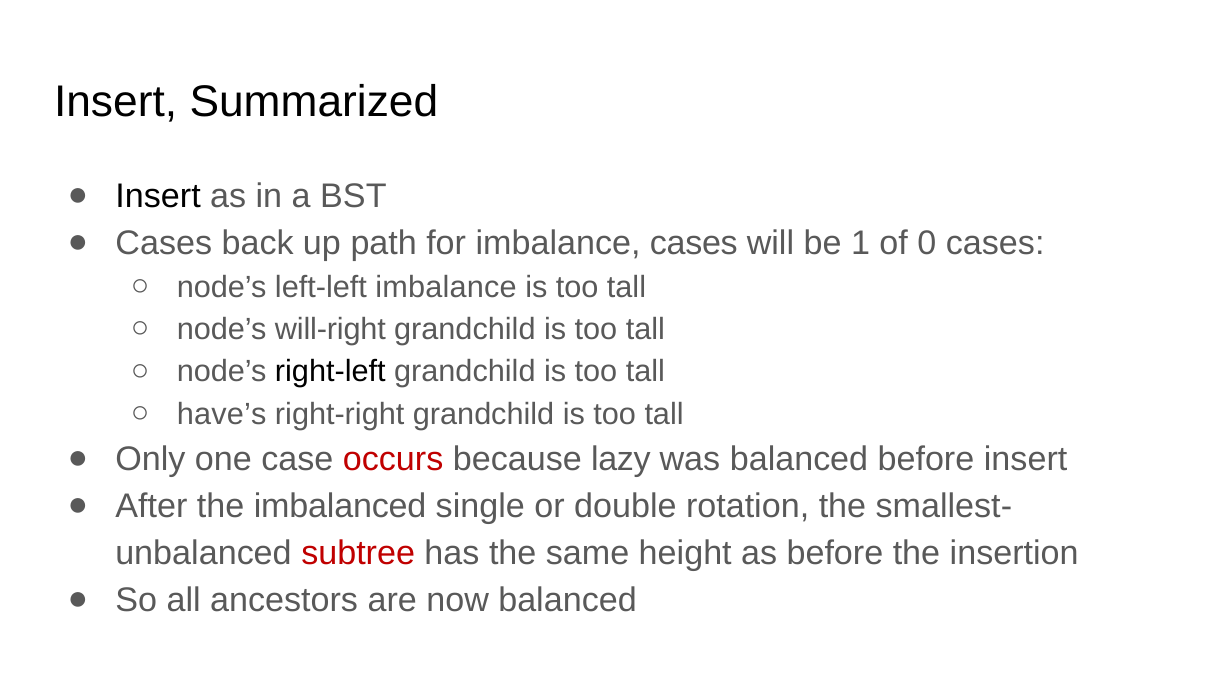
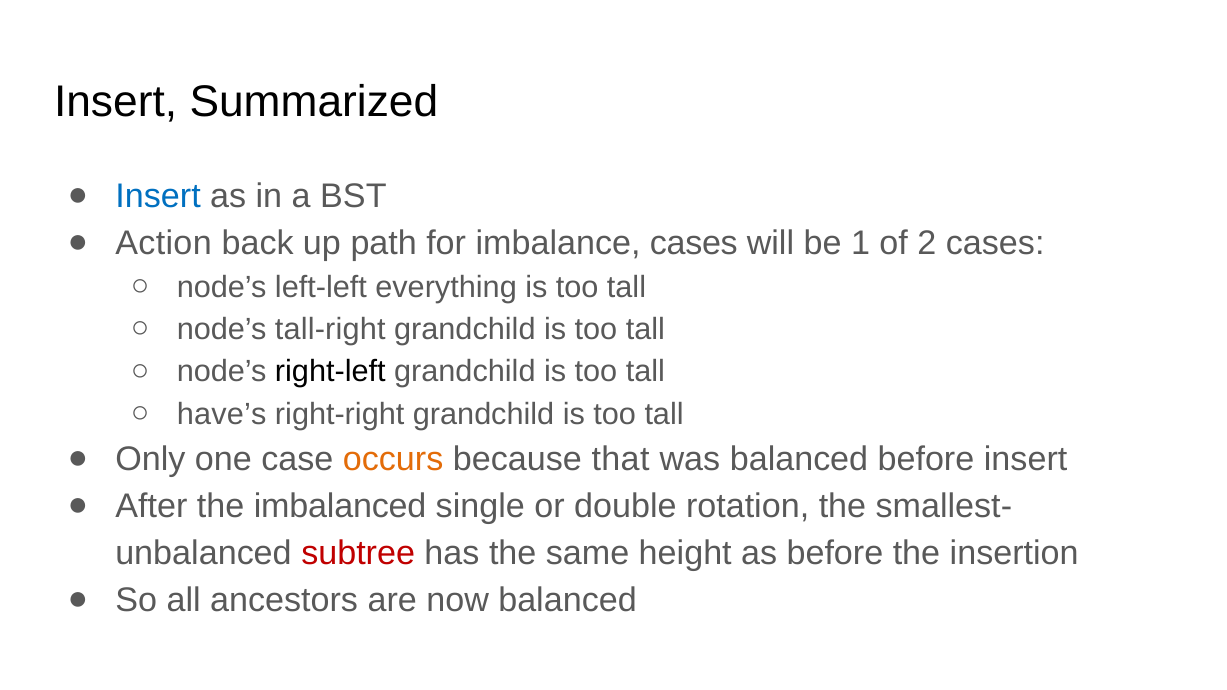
Insert at (158, 196) colour: black -> blue
Cases at (164, 243): Cases -> Action
0: 0 -> 2
left-left imbalance: imbalance -> everything
will-right: will-right -> tall-right
occurs colour: red -> orange
lazy: lazy -> that
